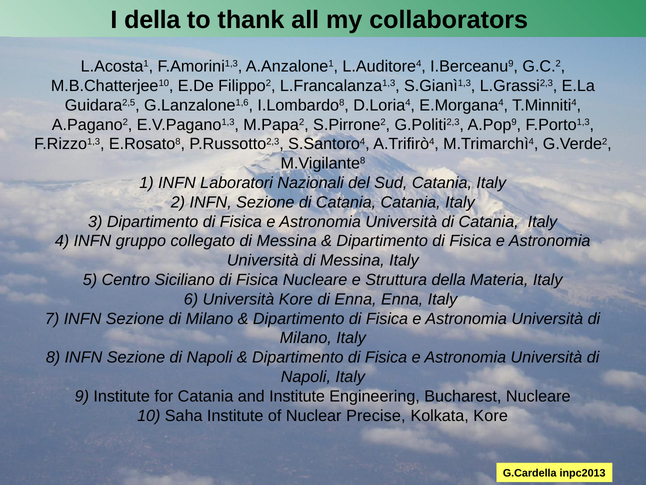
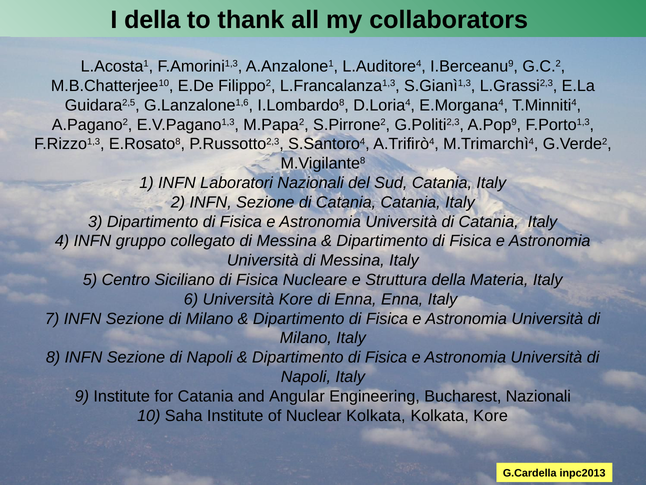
and Institute: Institute -> Angular
Bucharest Nucleare: Nucleare -> Nazionali
Nuclear Precise: Precise -> Kolkata
